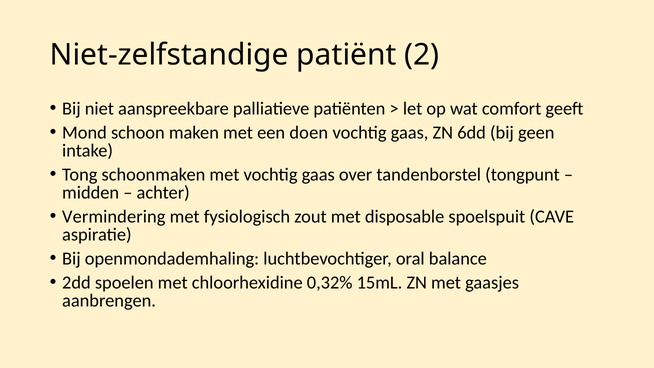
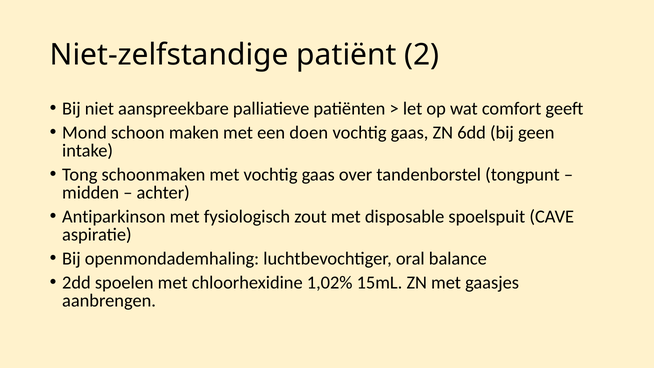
Vermindering: Vermindering -> Antiparkinson
0,32%: 0,32% -> 1,02%
